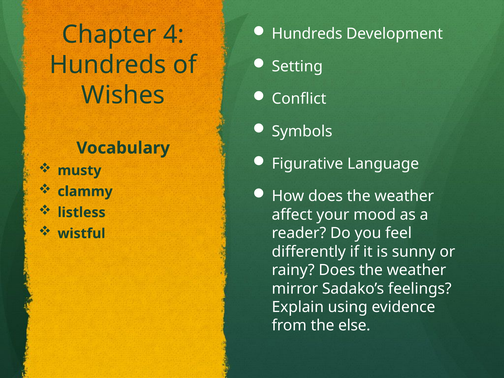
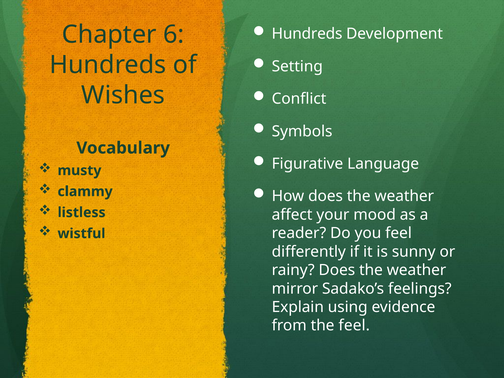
4: 4 -> 6
the else: else -> feel
